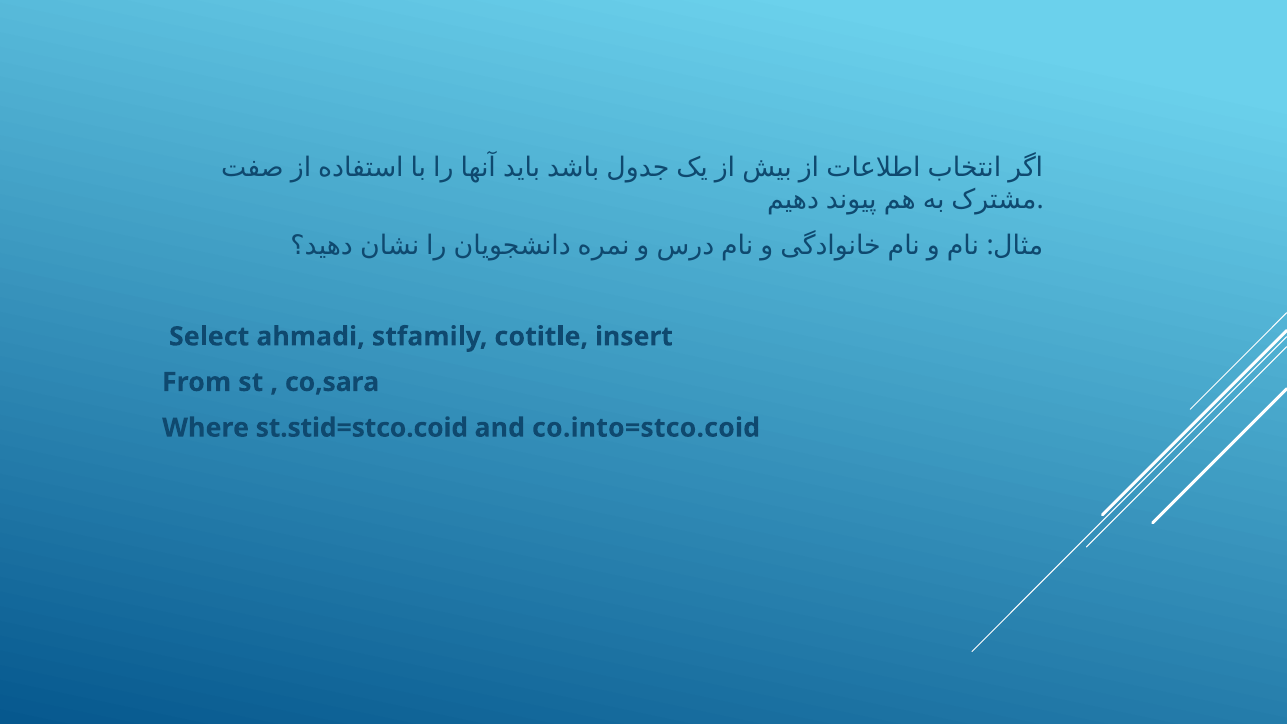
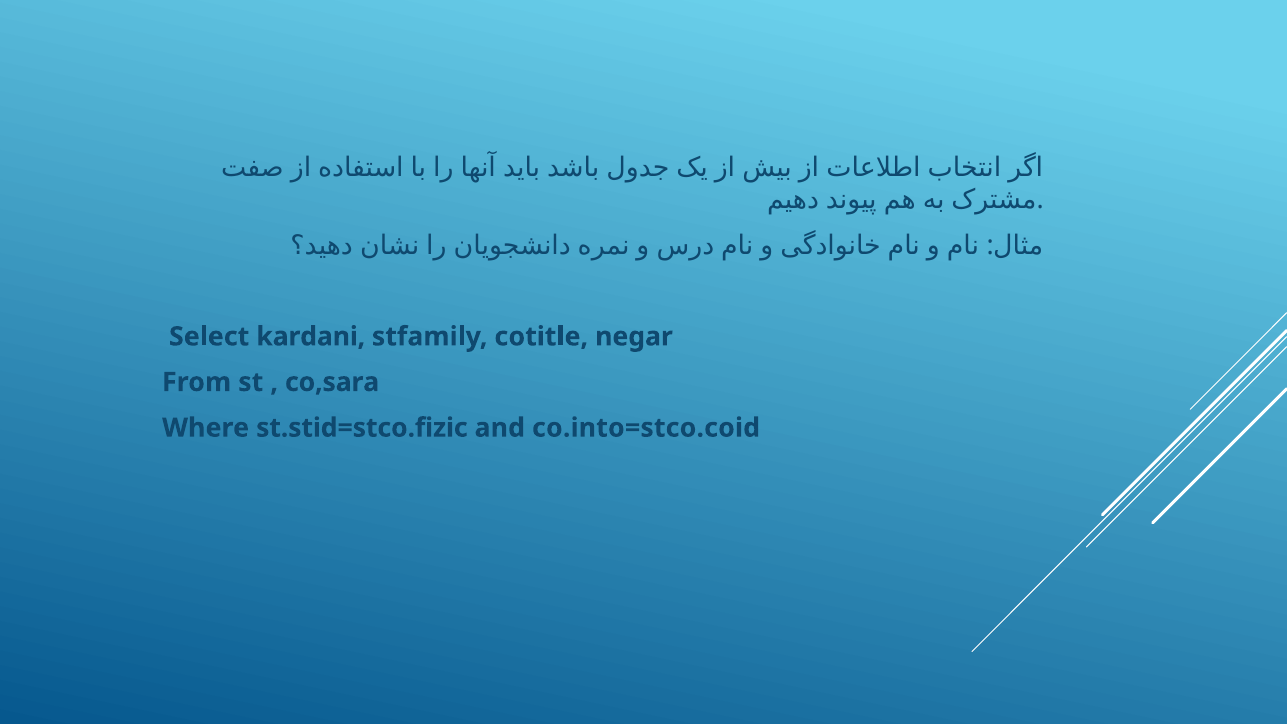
ahmadi: ahmadi -> kardani
insert: insert -> negar
st.stid=stco.coid: st.stid=stco.coid -> st.stid=stco.fizic
